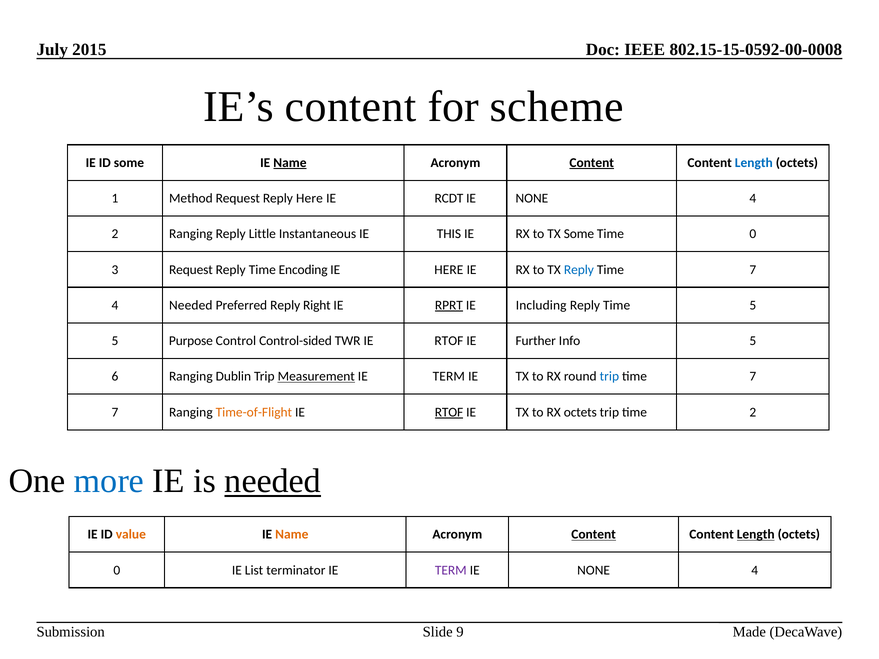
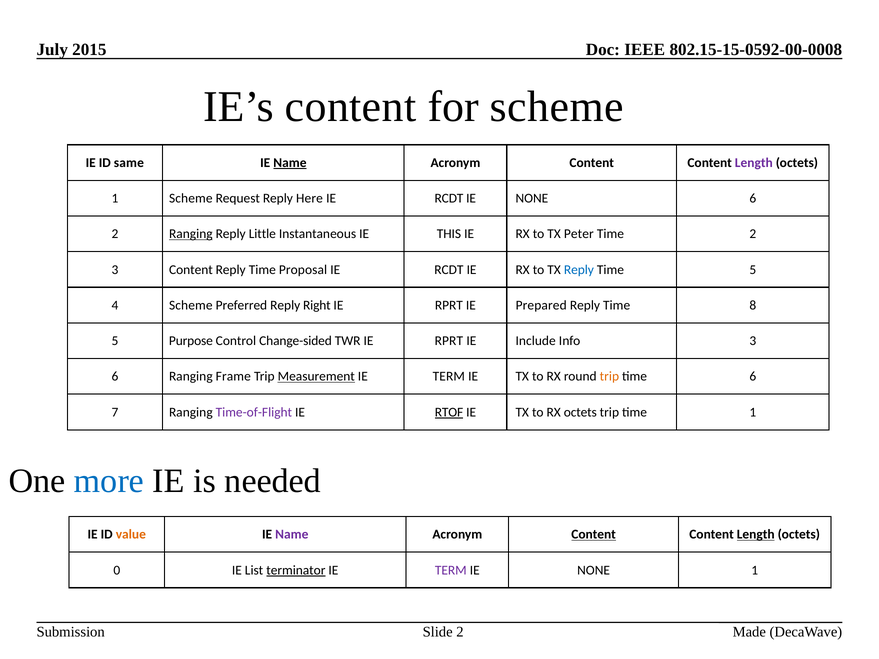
ID some: some -> same
Content at (592, 163) underline: present -> none
Length at (754, 163) colour: blue -> purple
1 Method: Method -> Scheme
4 at (753, 198): 4 -> 6
Ranging at (191, 234) underline: none -> present
TX Some: Some -> Peter
Time 0: 0 -> 2
3 Request: Request -> Content
Encoding: Encoding -> Proposal
HERE at (449, 270): HERE -> RCDT
7 at (753, 270): 7 -> 5
4 Needed: Needed -> Scheme
RPRT at (449, 305) underline: present -> none
Including: Including -> Prepared
Time 5: 5 -> 8
Control-sided: Control-sided -> Change-sided
TWR IE RTOF: RTOF -> RPRT
Further: Further -> Include
Info 5: 5 -> 3
Dublin: Dublin -> Frame
trip at (609, 377) colour: blue -> orange
7 at (753, 377): 7 -> 6
Time-of-Flight colour: orange -> purple
time 2: 2 -> 1
needed at (273, 481) underline: present -> none
Name at (292, 535) colour: orange -> purple
terminator underline: none -> present
4 at (755, 570): 4 -> 1
Slide 9: 9 -> 2
